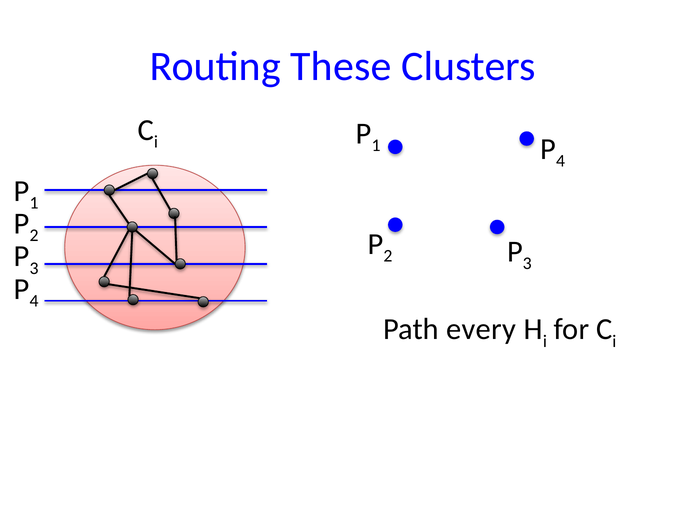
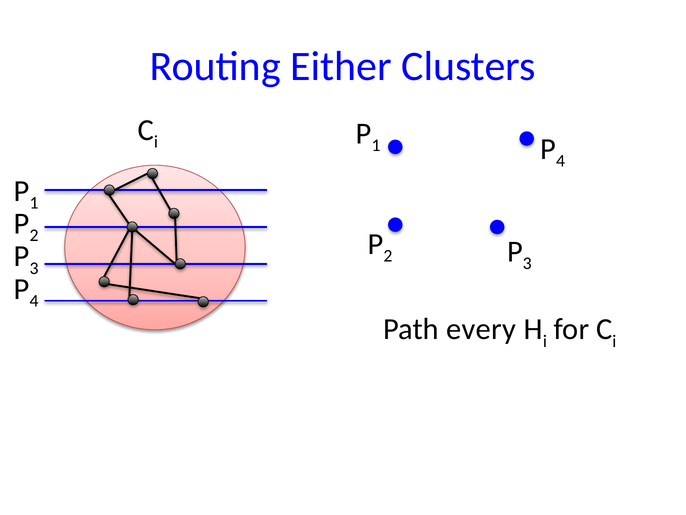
These: These -> Either
